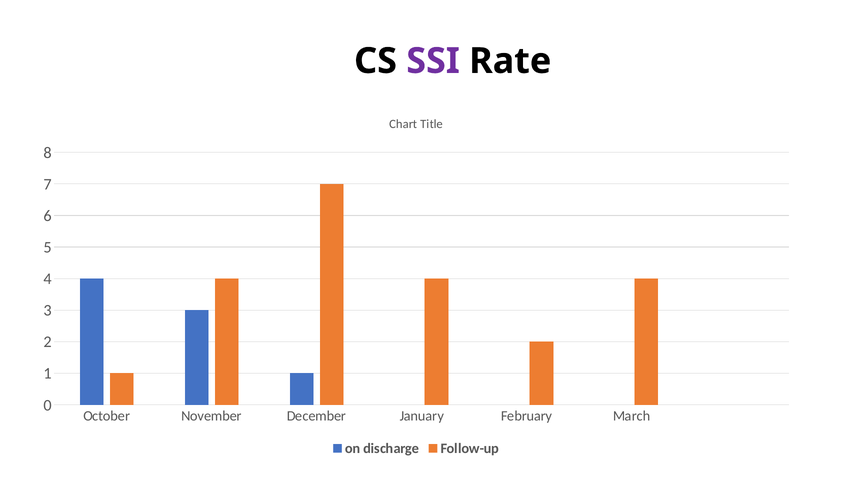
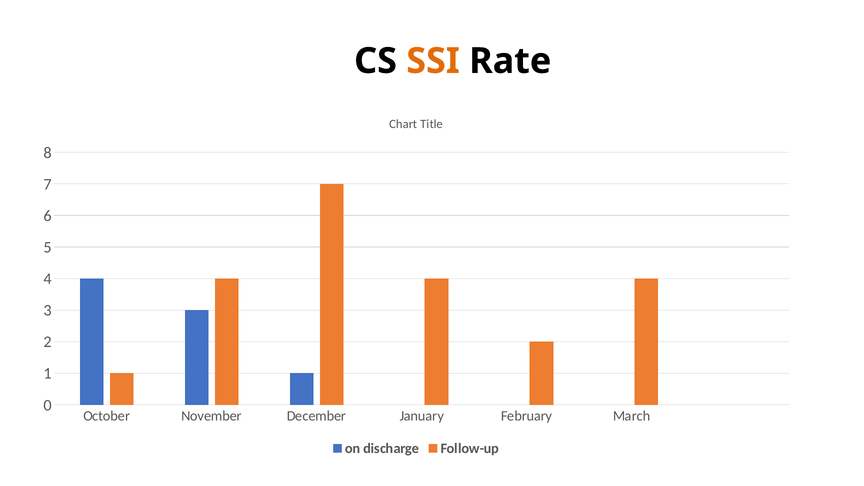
SSI colour: purple -> orange
